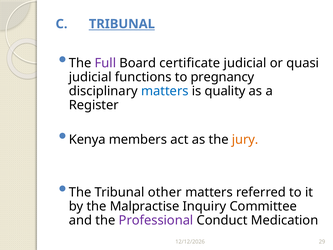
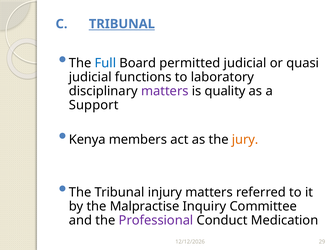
Full colour: purple -> blue
certificate: certificate -> permitted
pregnancy: pregnancy -> laboratory
matters at (165, 91) colour: blue -> purple
Register: Register -> Support
other: other -> injury
